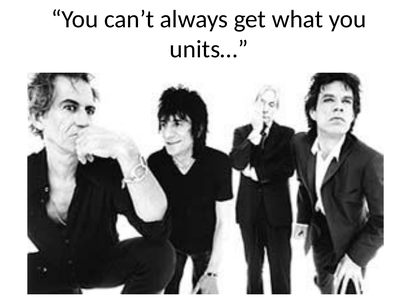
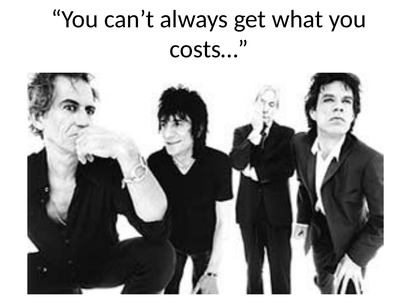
units…: units… -> costs…
